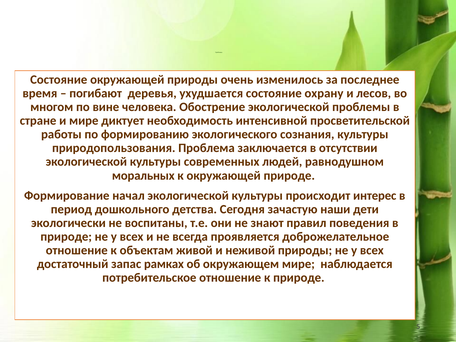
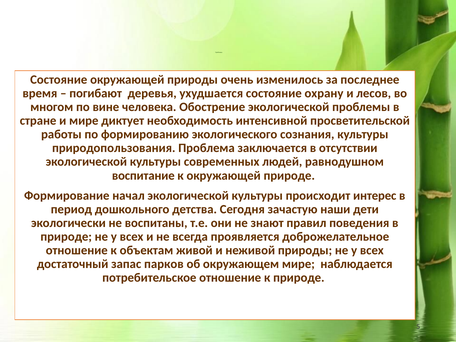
моральных: моральных -> воспитание
рамках: рамках -> парков
